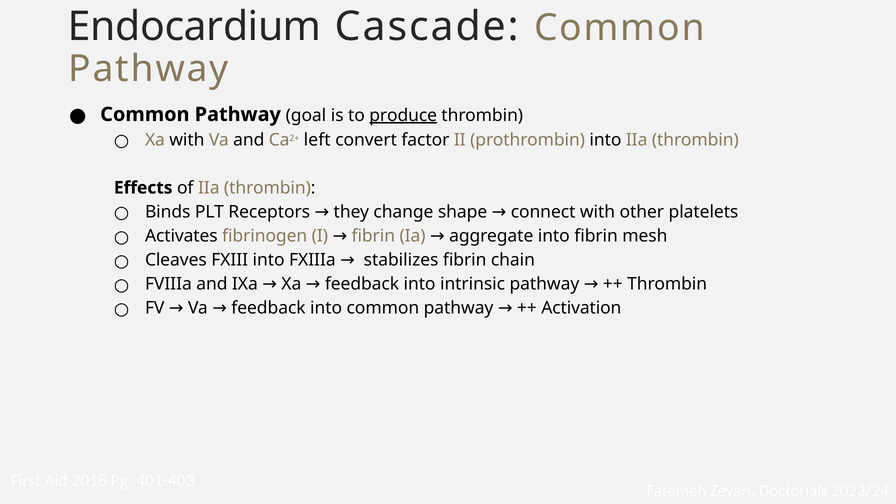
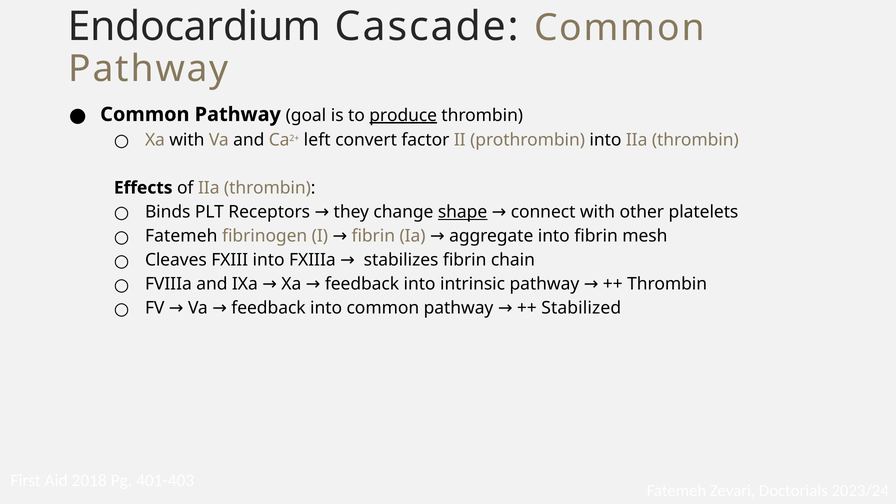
shape underline: none -> present
Activates at (181, 236): Activates -> Fatemeh
Activation: Activation -> Stabilized
